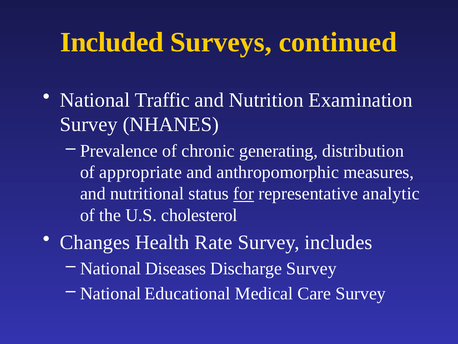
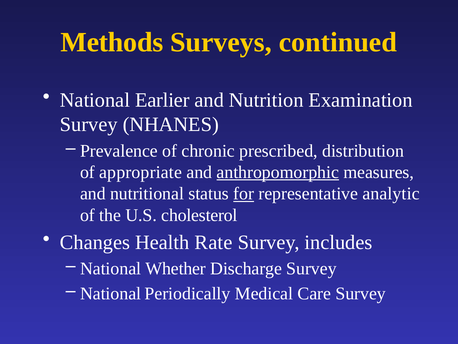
Included: Included -> Methods
Traffic: Traffic -> Earlier
generating: generating -> prescribed
anthropomorphic underline: none -> present
Diseases: Diseases -> Whether
Educational: Educational -> Periodically
